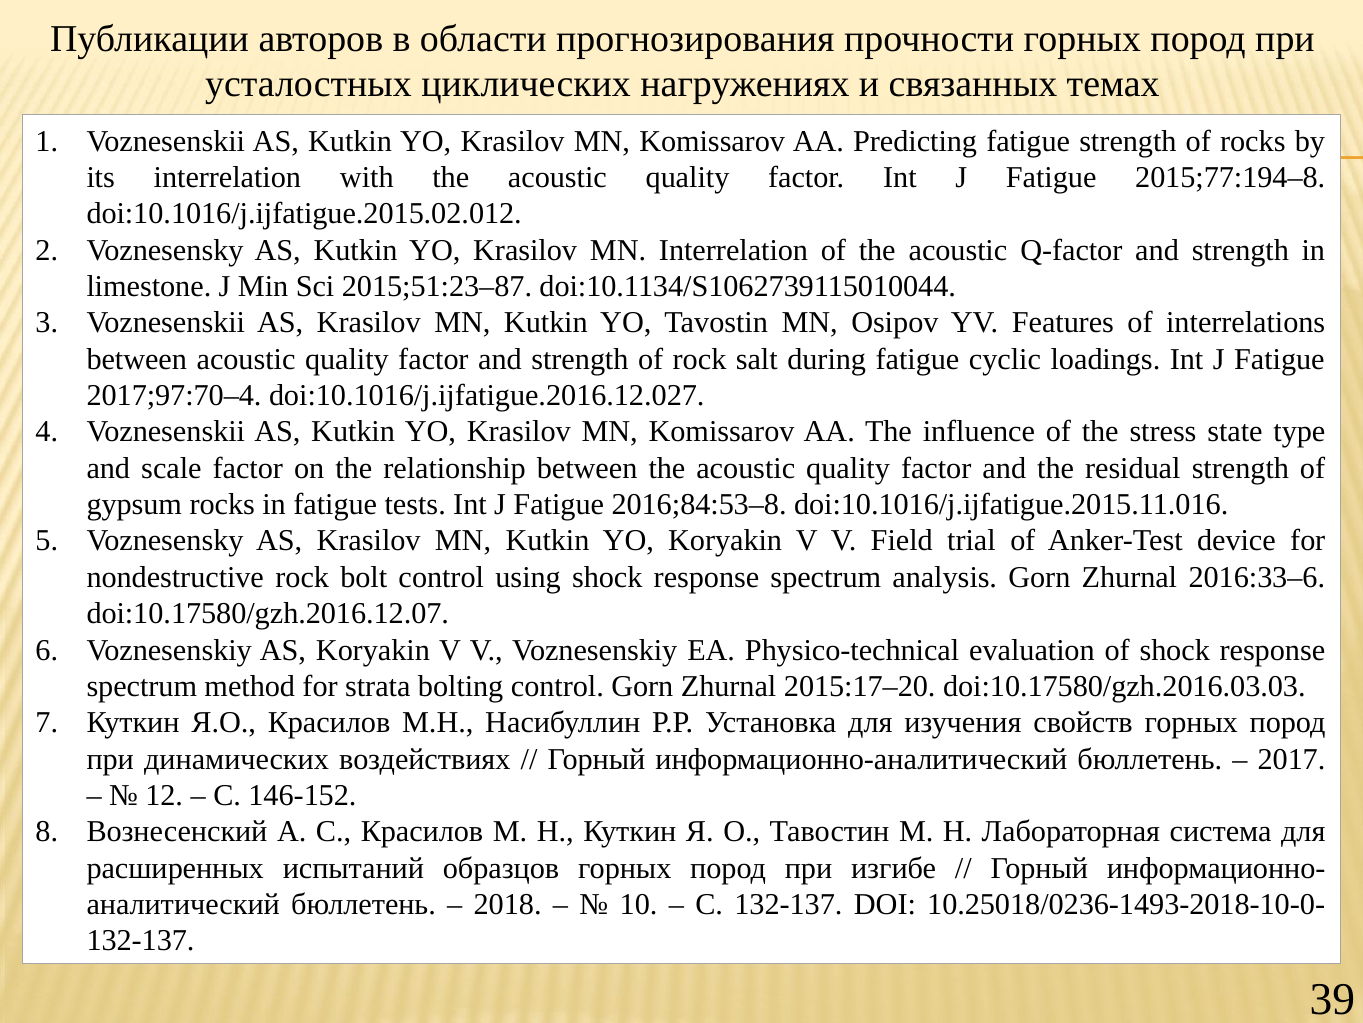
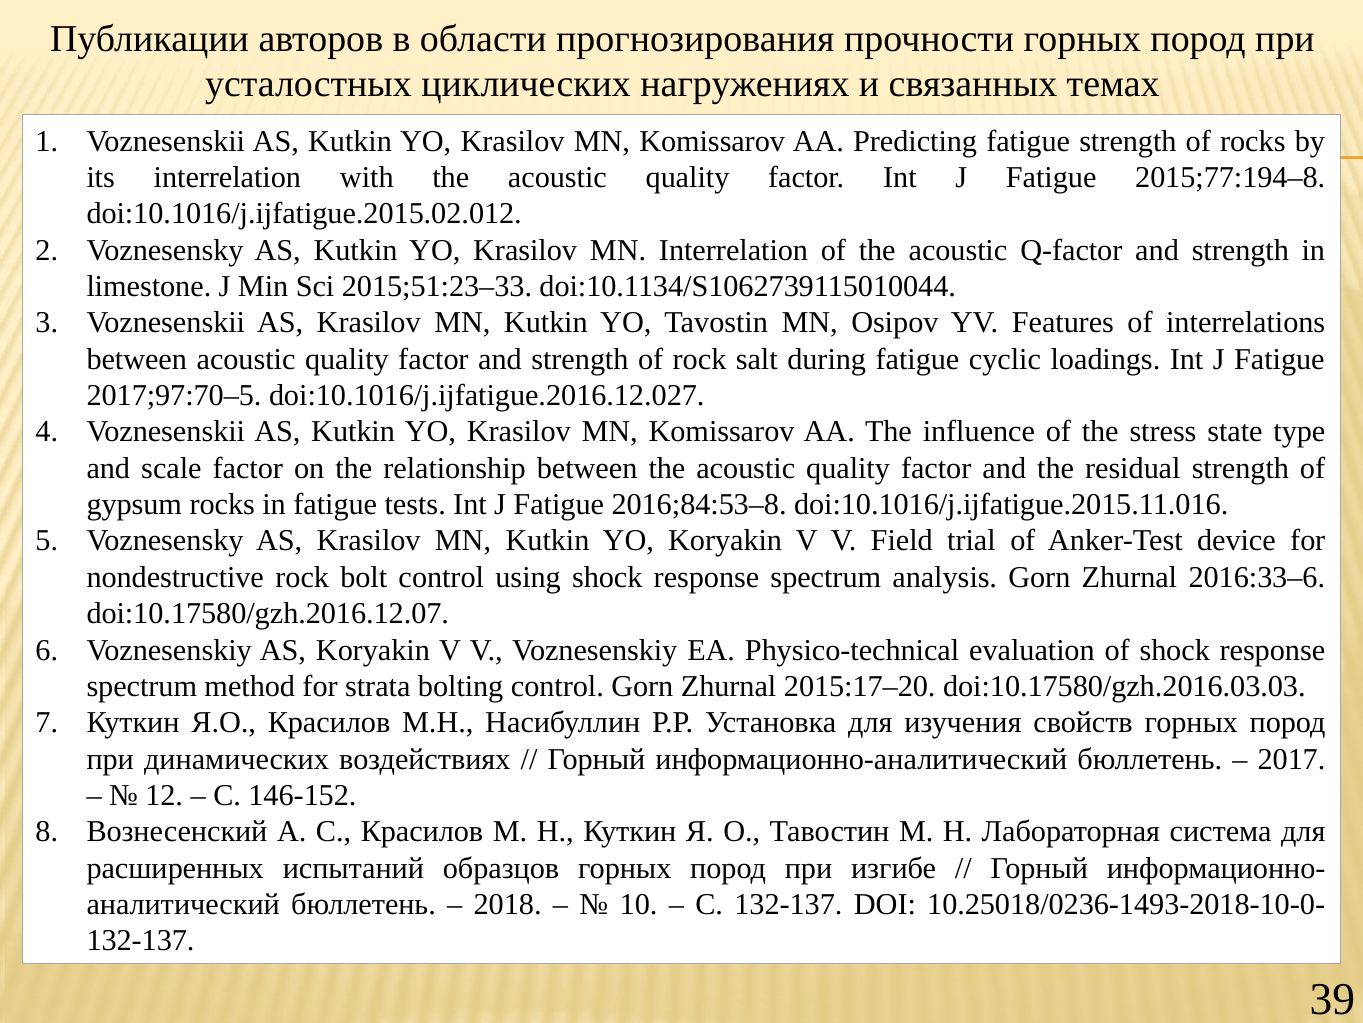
2015;51:23–87: 2015;51:23–87 -> 2015;51:23–33
2017;97:70–4: 2017;97:70–4 -> 2017;97:70–5
